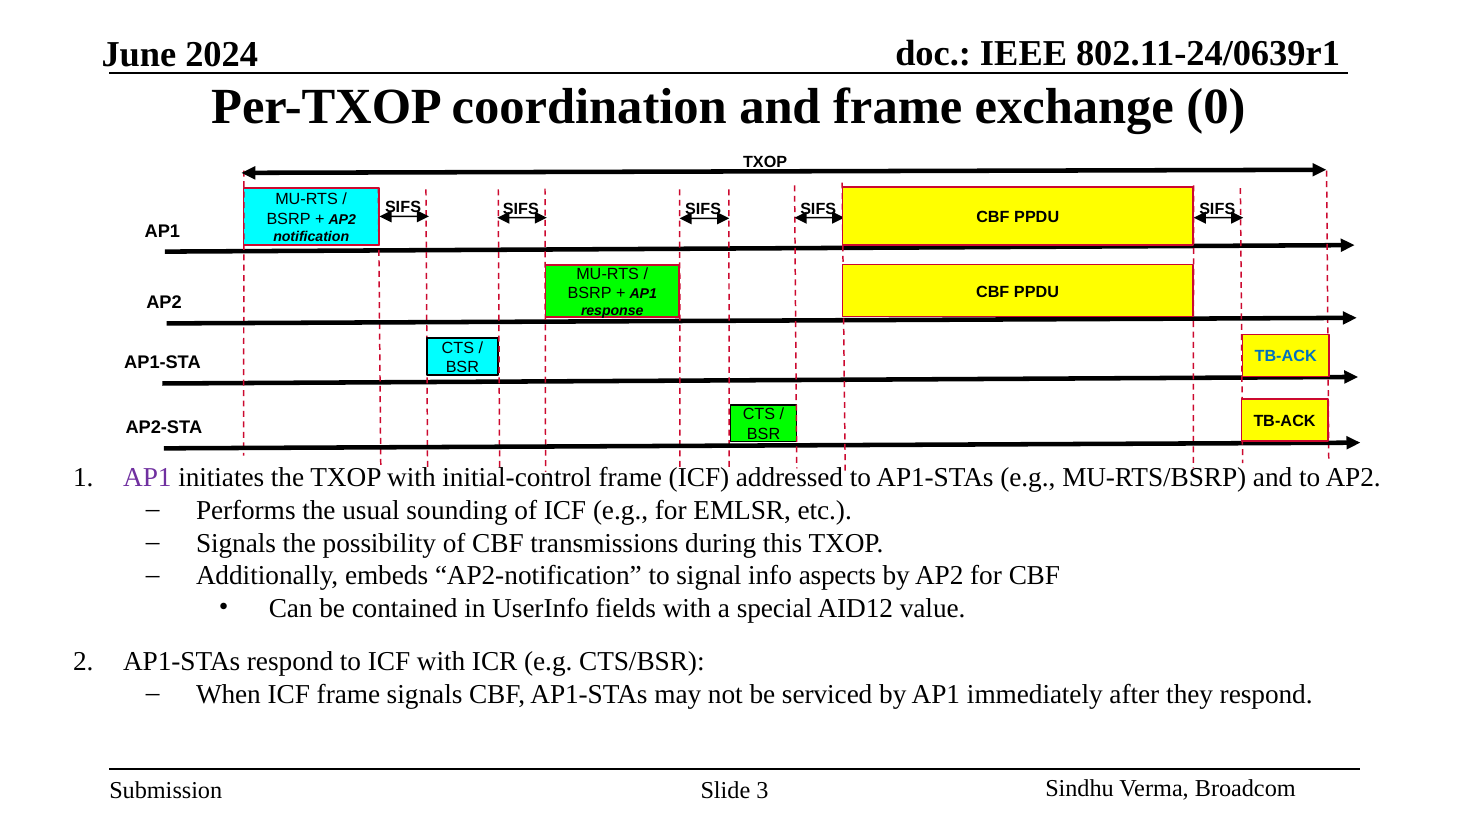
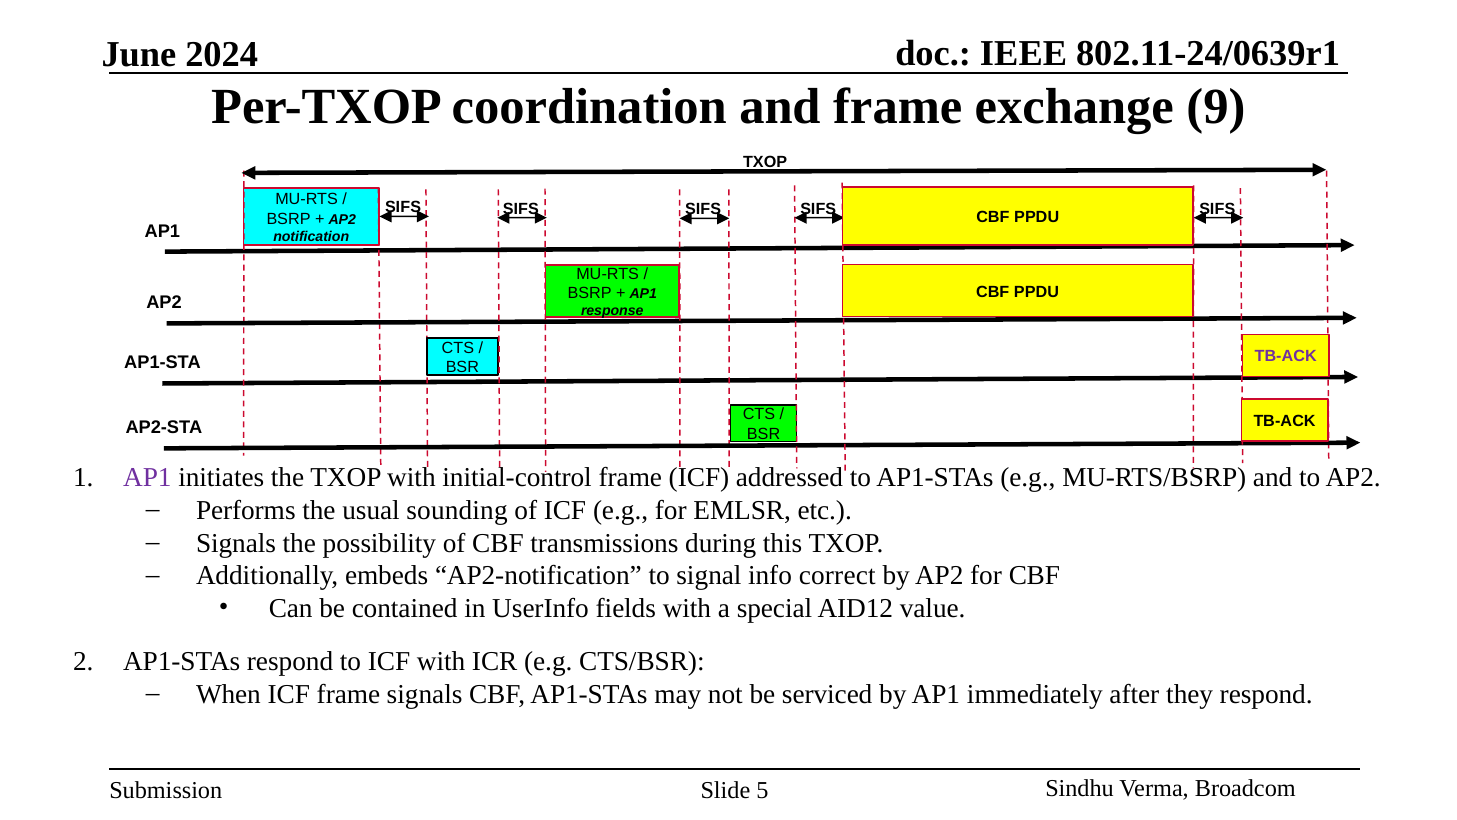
0: 0 -> 9
TB-ACK at (1286, 356) colour: blue -> purple
aspects: aspects -> correct
3: 3 -> 5
